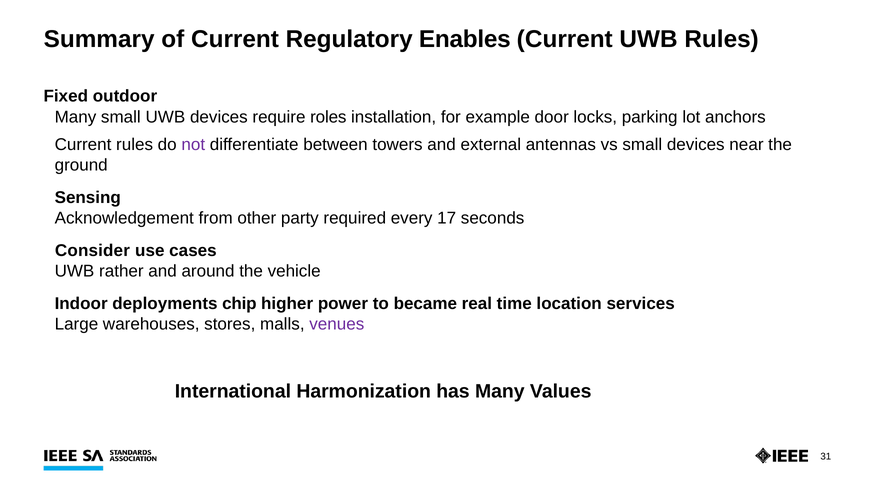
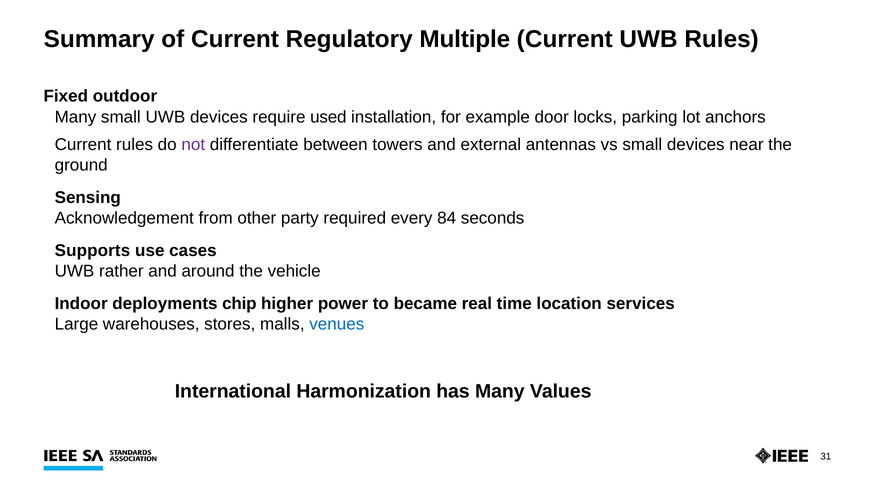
Enables: Enables -> Multiple
roles: roles -> used
17: 17 -> 84
Consider: Consider -> Supports
venues colour: purple -> blue
